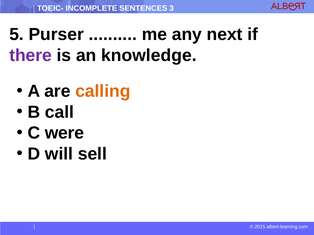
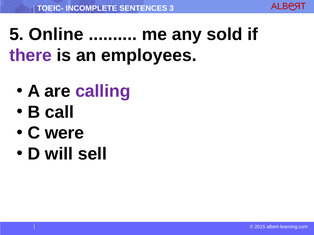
Purser: Purser -> Online
next: next -> sold
knowledge: knowledge -> employees
calling colour: orange -> purple
